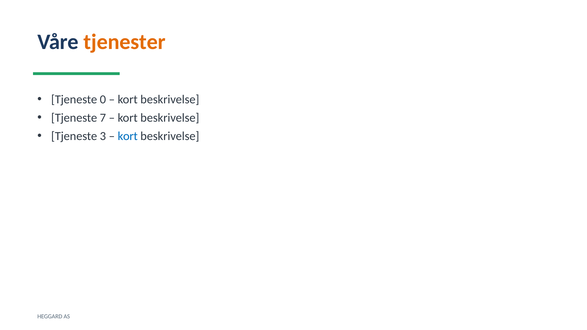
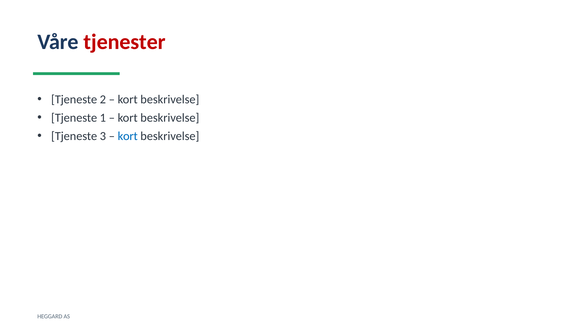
tjenester colour: orange -> red
0: 0 -> 2
7: 7 -> 1
